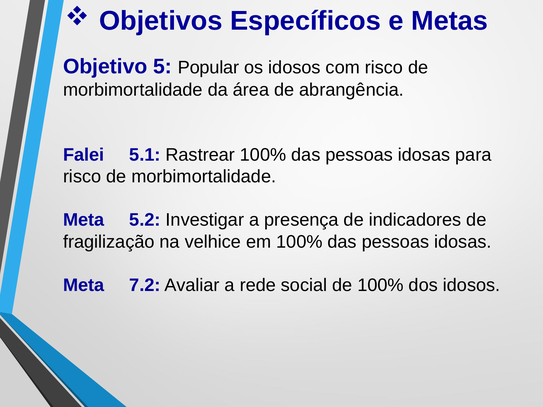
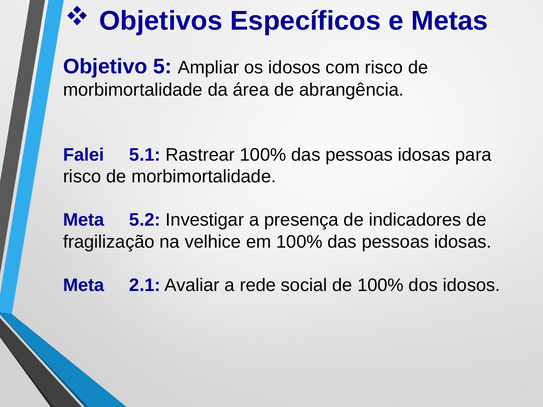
Popular: Popular -> Ampliar
7.2: 7.2 -> 2.1
